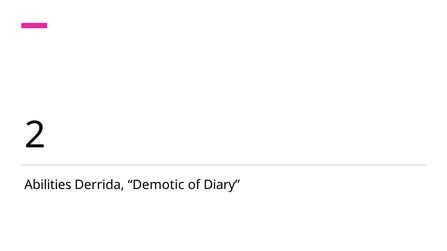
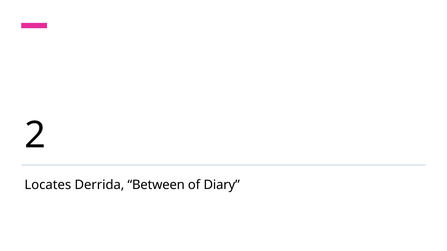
Abilities: Abilities -> Locates
Demotic: Demotic -> Between
